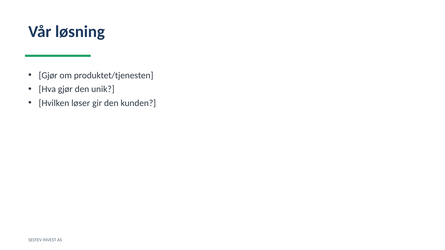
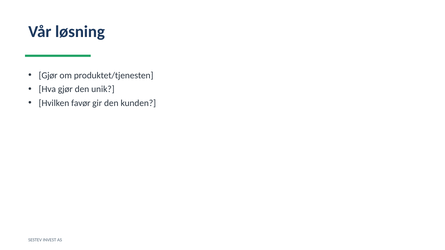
løser: løser -> favør
